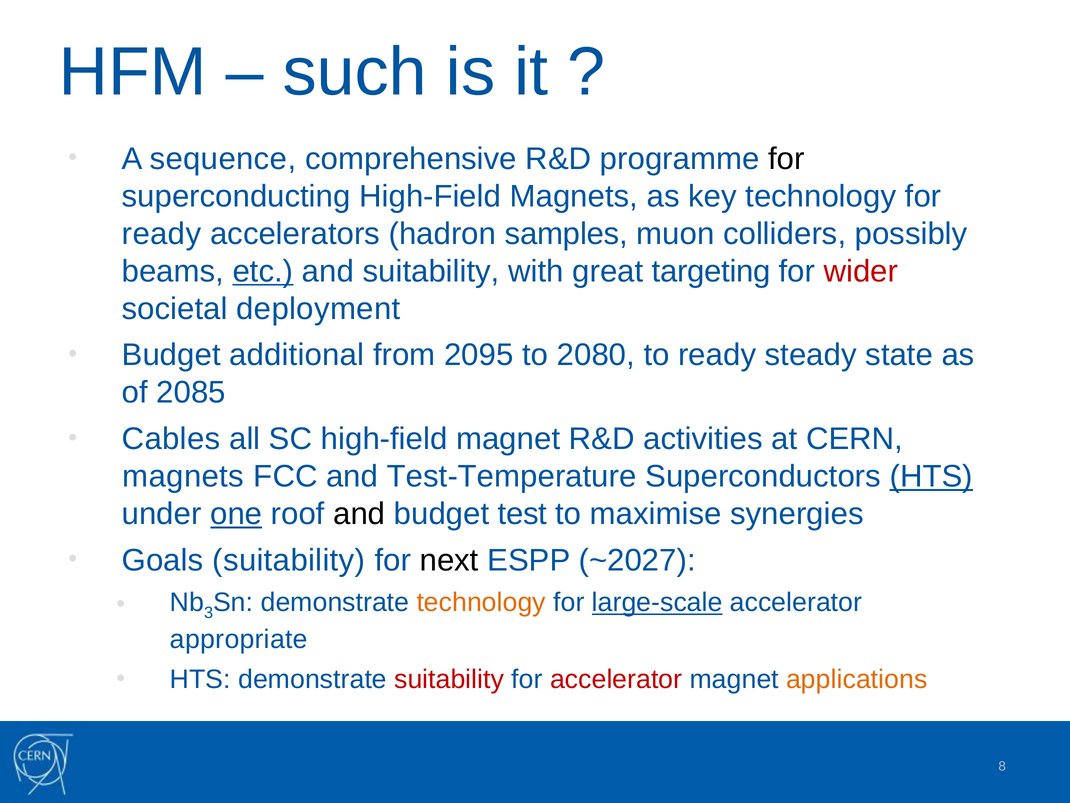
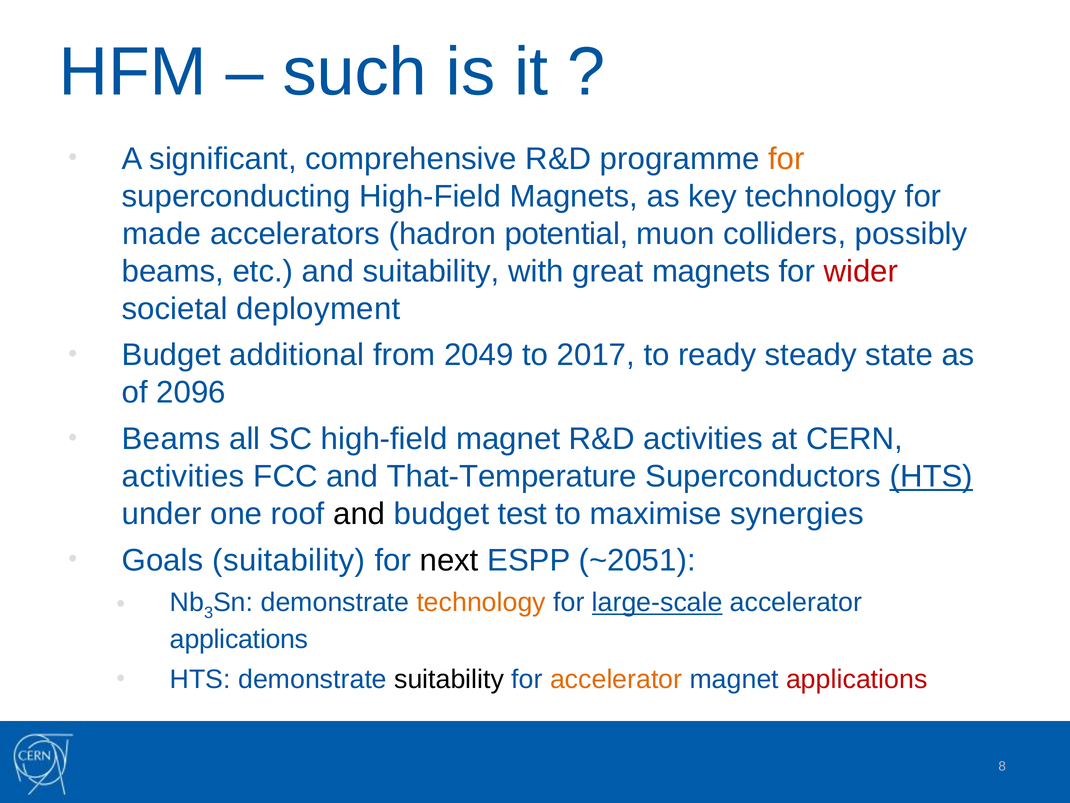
sequence: sequence -> significant
for at (786, 159) colour: black -> orange
ready at (162, 234): ready -> made
samples: samples -> potential
etc underline: present -> none
great targeting: targeting -> magnets
2095: 2095 -> 2049
2080: 2080 -> 2017
2085: 2085 -> 2096
Cables at (171, 439): Cables -> Beams
magnets at (183, 476): magnets -> activities
Test-Temperature: Test-Temperature -> That-Temperature
one underline: present -> none
~2027: ~2027 -> ~2051
appropriate at (239, 639): appropriate -> applications
suitability at (449, 679) colour: red -> black
accelerator at (616, 679) colour: red -> orange
applications at (857, 679) colour: orange -> red
